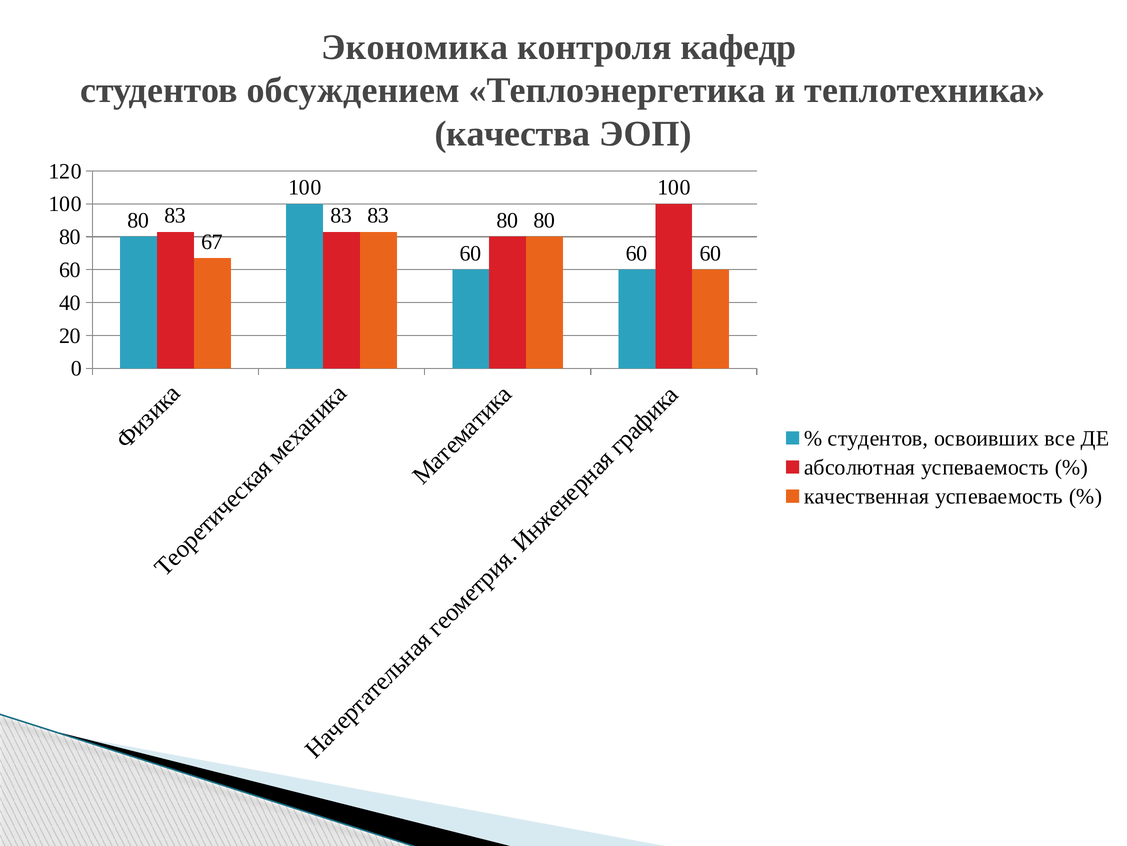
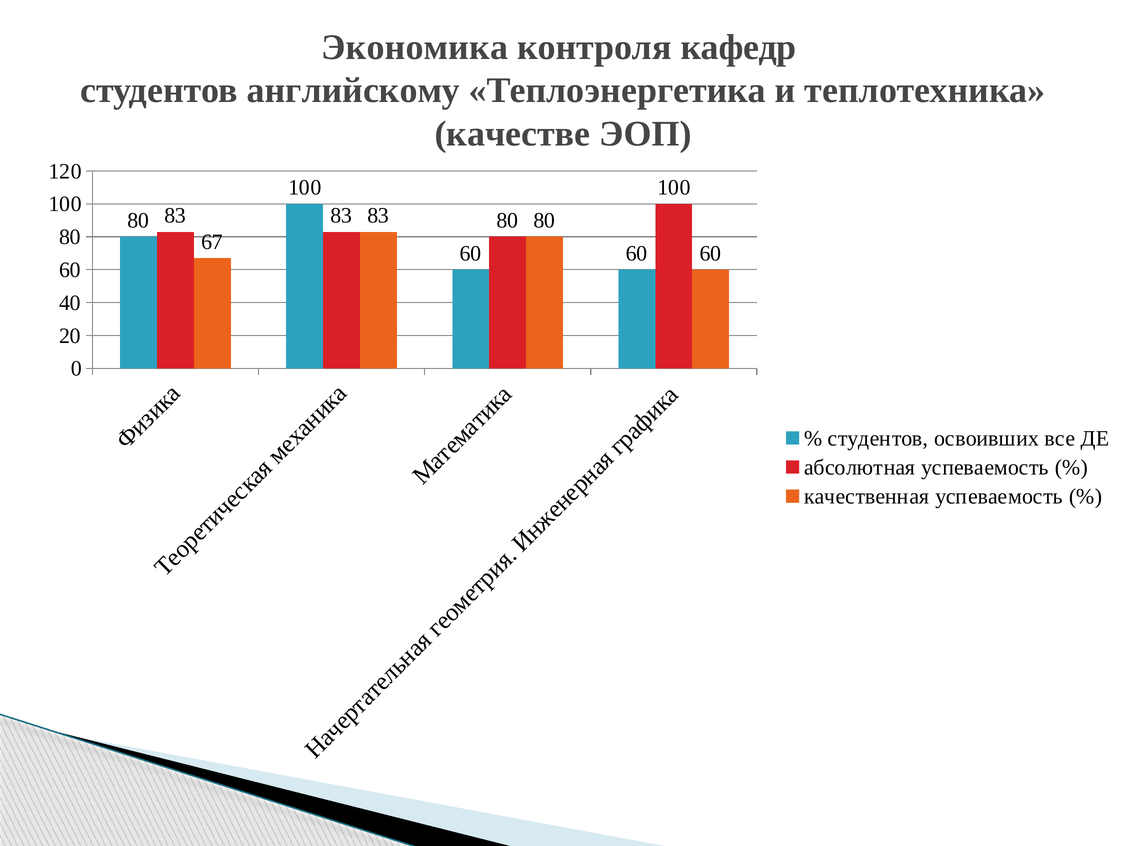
обсуждением: обсуждением -> английскому
качества: качества -> качестве
